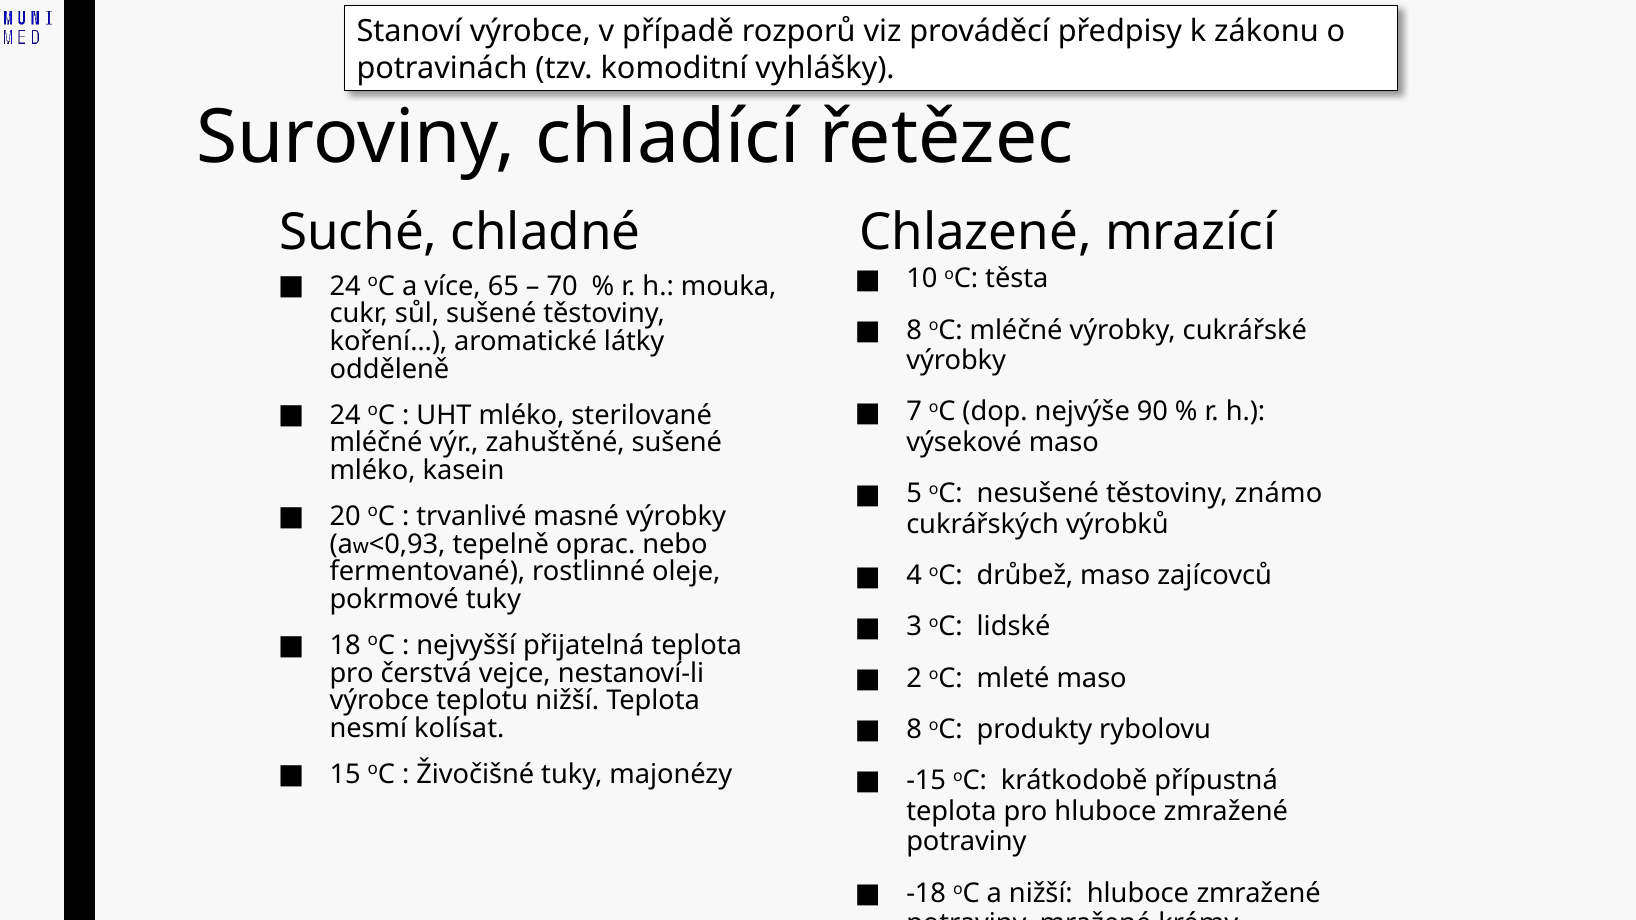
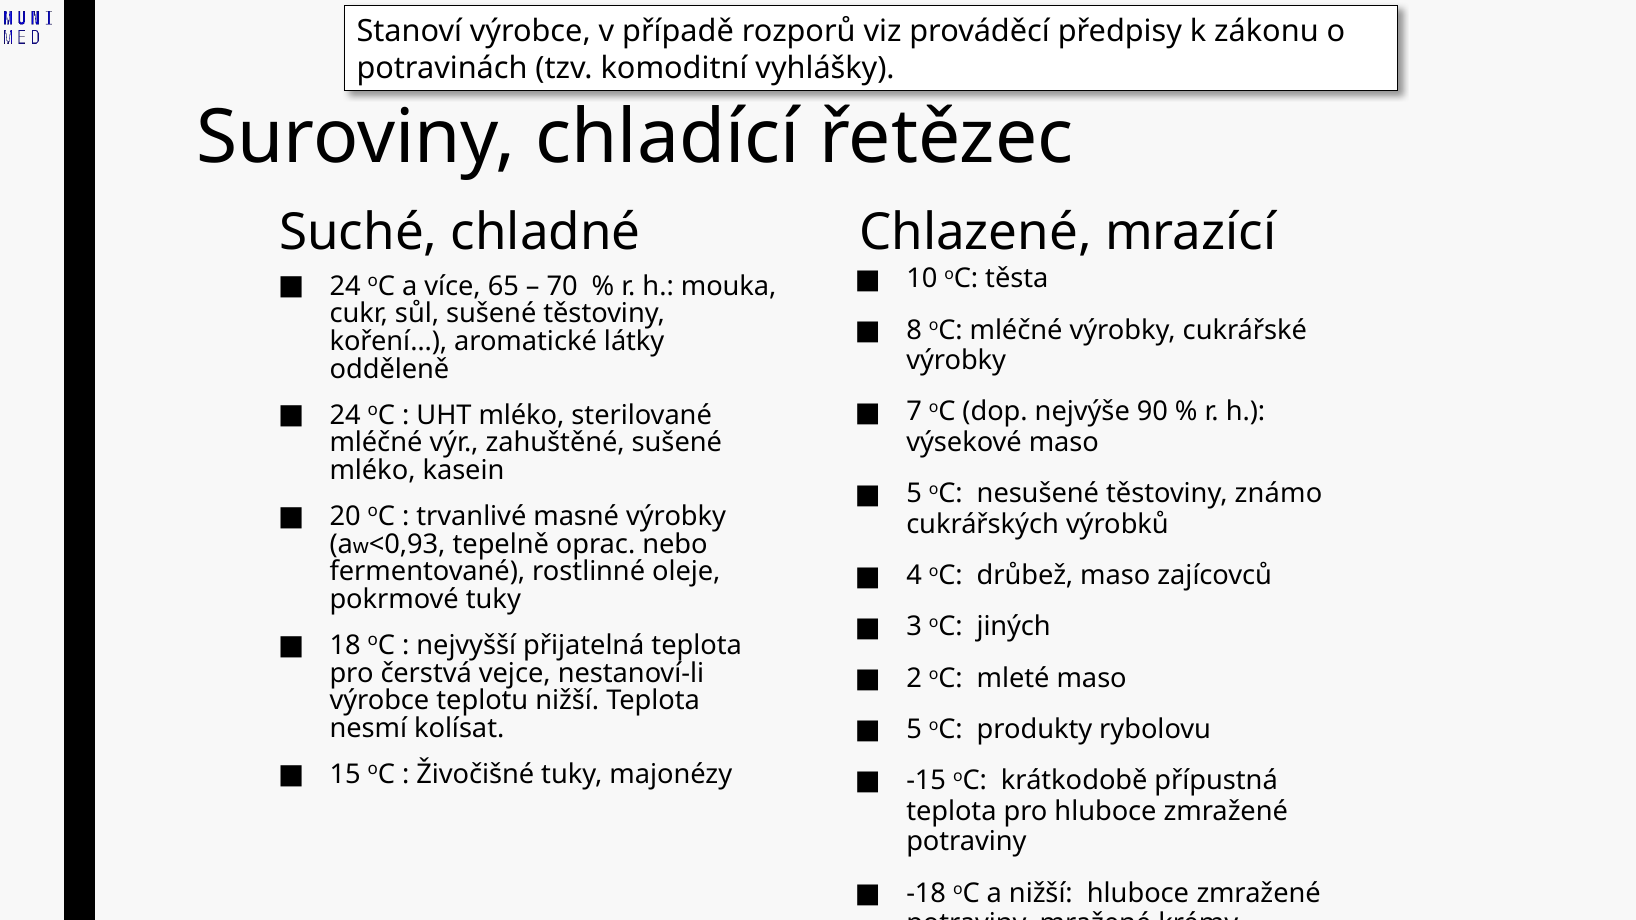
lidské: lidské -> jiných
8 at (914, 730): 8 -> 5
